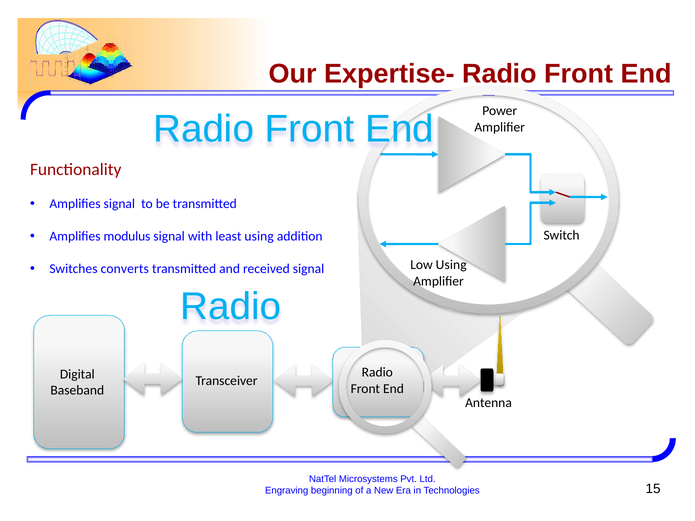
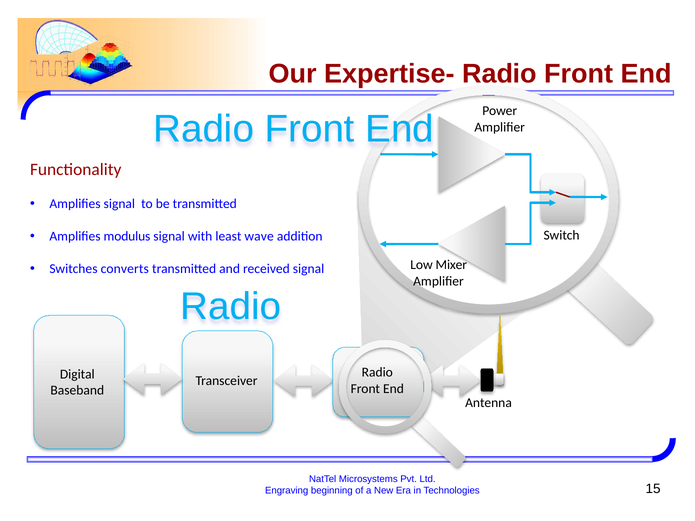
least using: using -> wave
Low Using: Using -> Mixer
